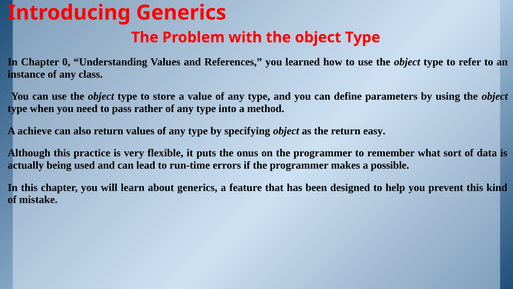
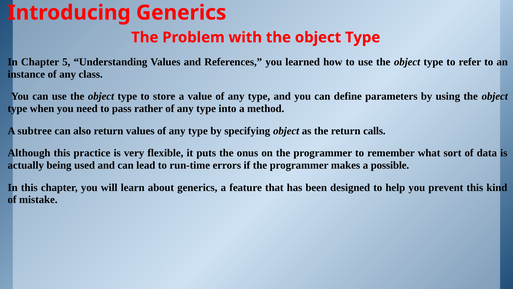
0: 0 -> 5
achieve: achieve -> subtree
easy: easy -> calls
